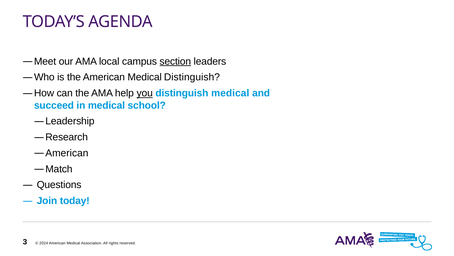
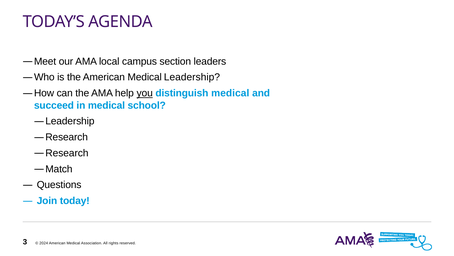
section underline: present -> none
Medical Distinguish: Distinguish -> Leadership
American at (67, 153): American -> Research
